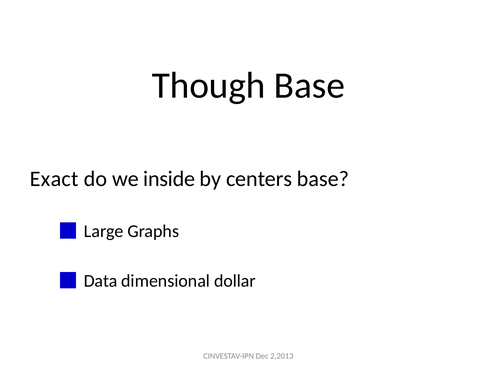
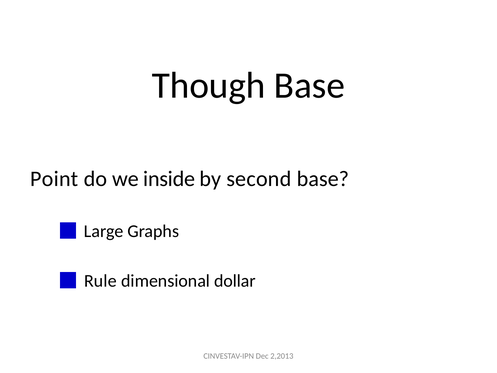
Exact: Exact -> Point
centers: centers -> second
Data: Data -> Rule
